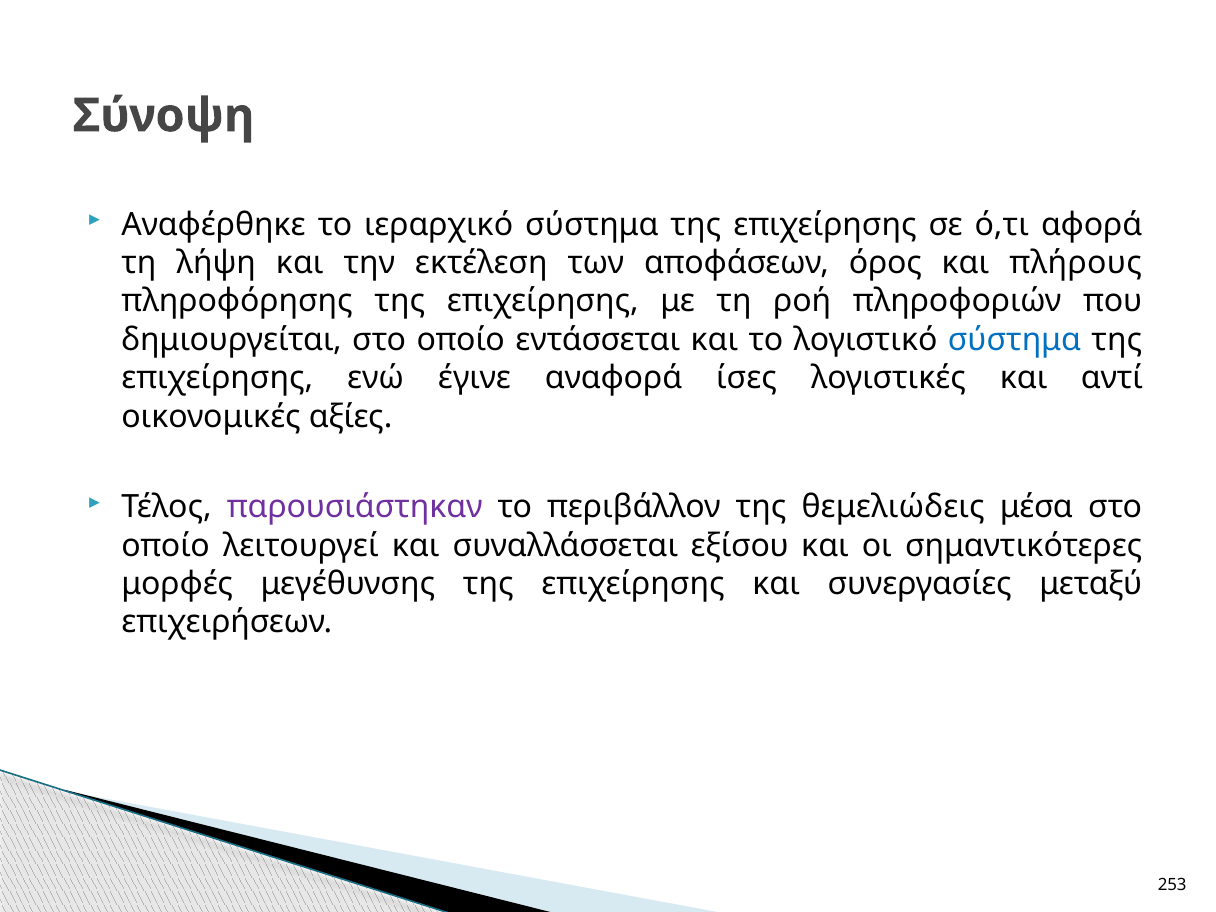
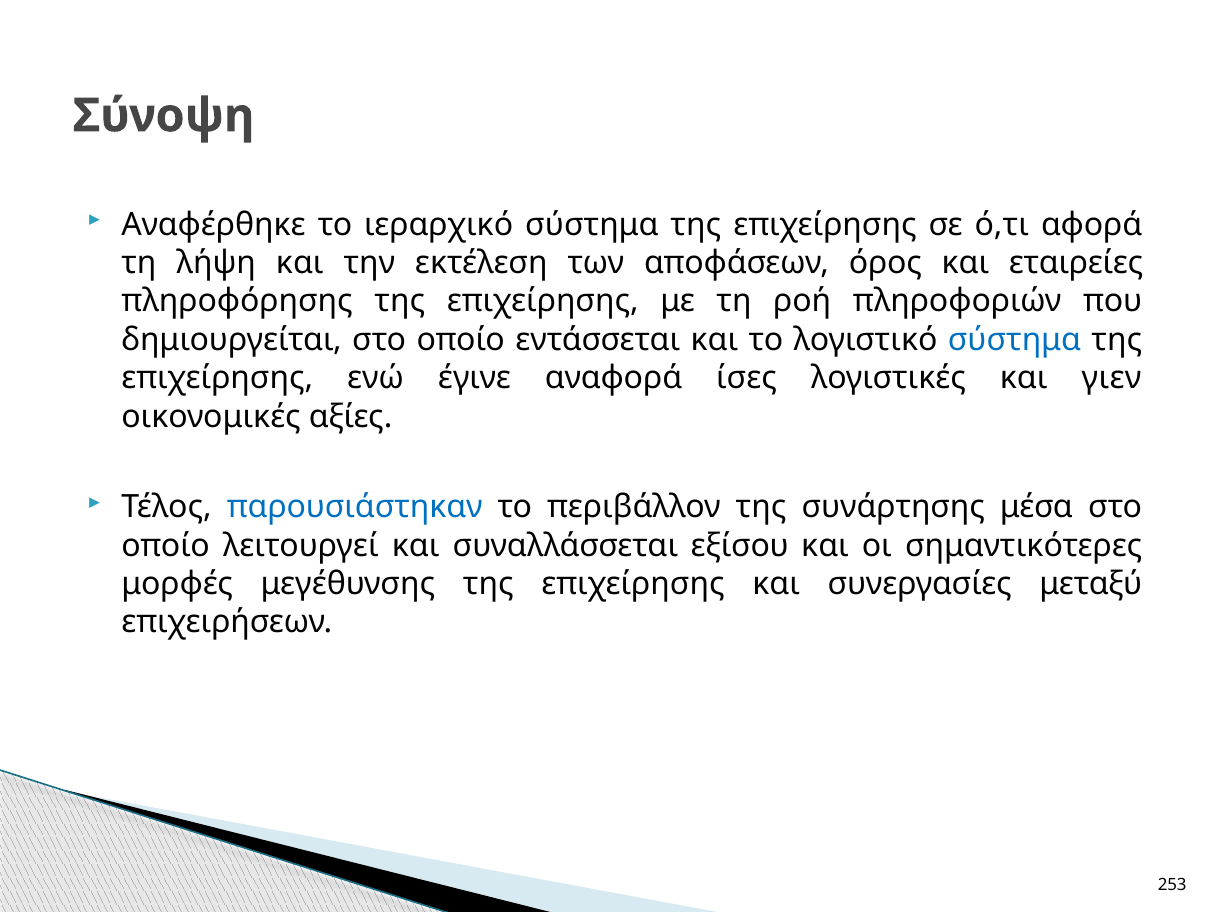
πλήρους: πλήρους -> εταιρείες
αντί: αντί -> γιεν
παρουσιάστηκαν colour: purple -> blue
θεμελιώδεις: θεμελιώδεις -> συνάρτησης
